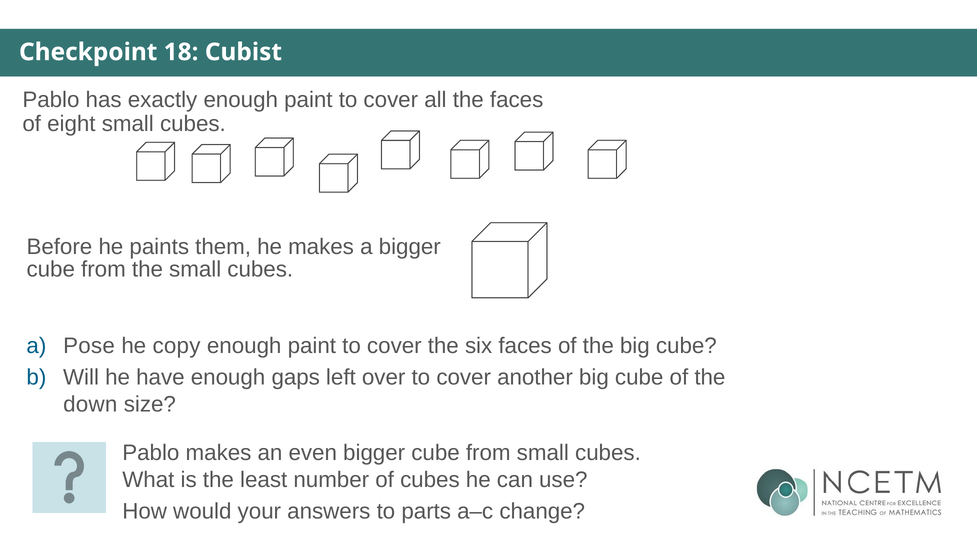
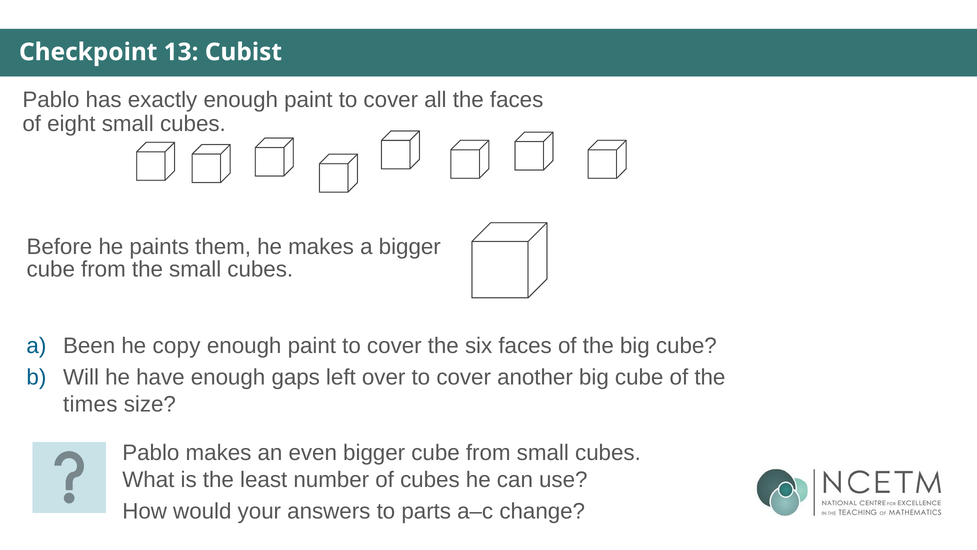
18: 18 -> 13
Pose: Pose -> Been
down: down -> times
